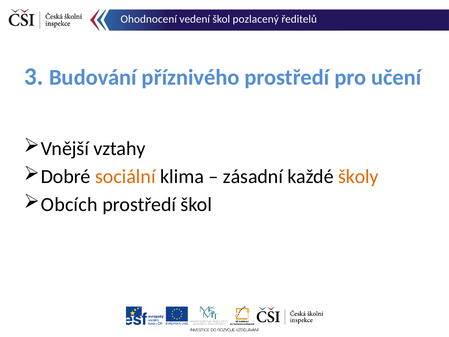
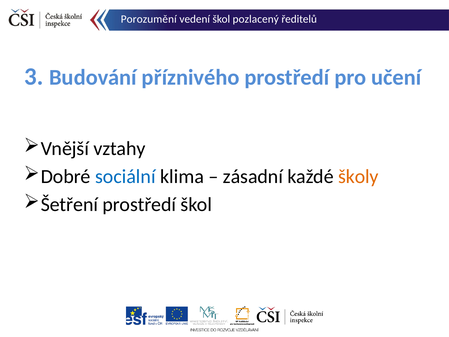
Ohodnocení: Ohodnocení -> Porozumění
sociální colour: orange -> blue
Obcích: Obcích -> Šetření
